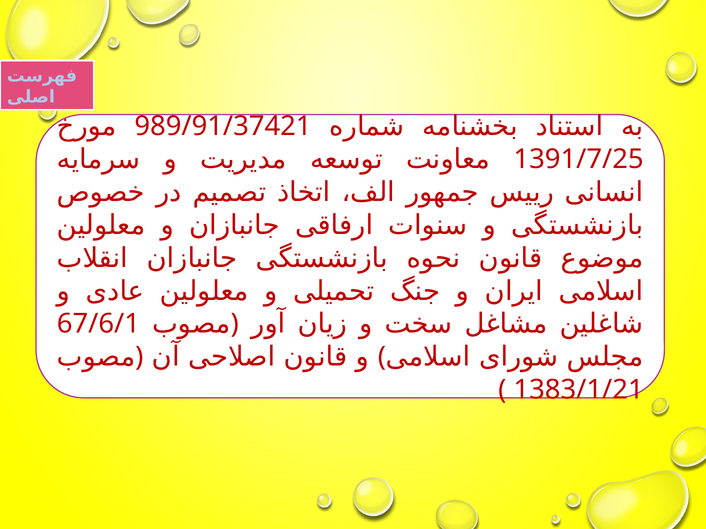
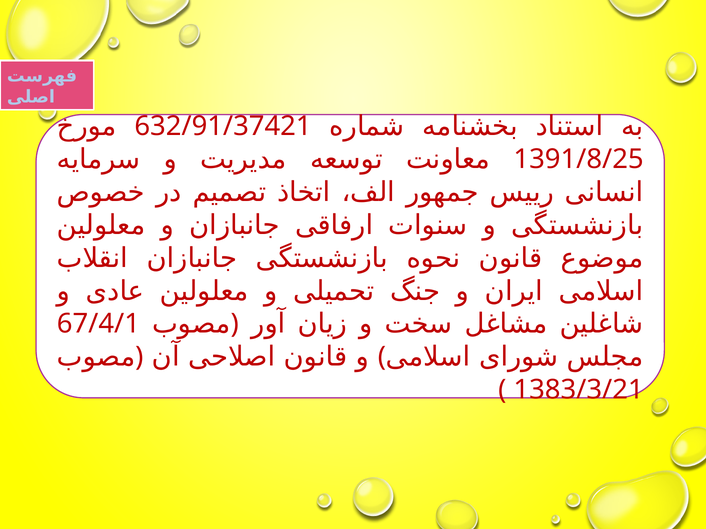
989/91/37421: 989/91/37421 -> 632/91/37421
1391/7/25: 1391/7/25 -> 1391/8/25
67/6/1: 67/6/1 -> 67/4/1
1383/1/21: 1383/1/21 -> 1383/3/21
